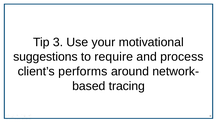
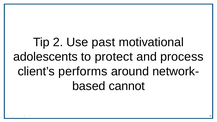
3: 3 -> 2
your: your -> past
suggestions: suggestions -> adolescents
require: require -> protect
tracing: tracing -> cannot
